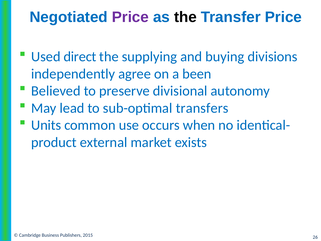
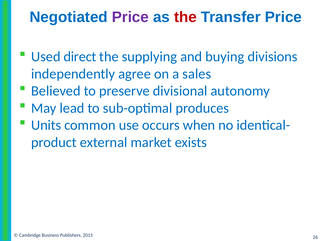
the at (185, 17) colour: black -> red
been: been -> sales
transfers: transfers -> produces
